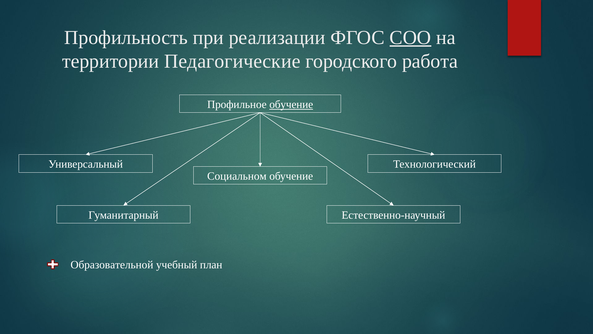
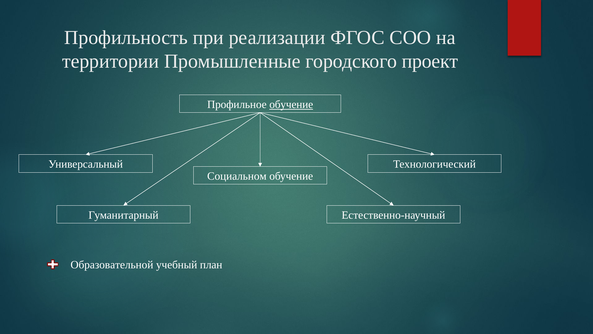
СОО underline: present -> none
Педагогические: Педагогические -> Промышленные
работа: работа -> проект
